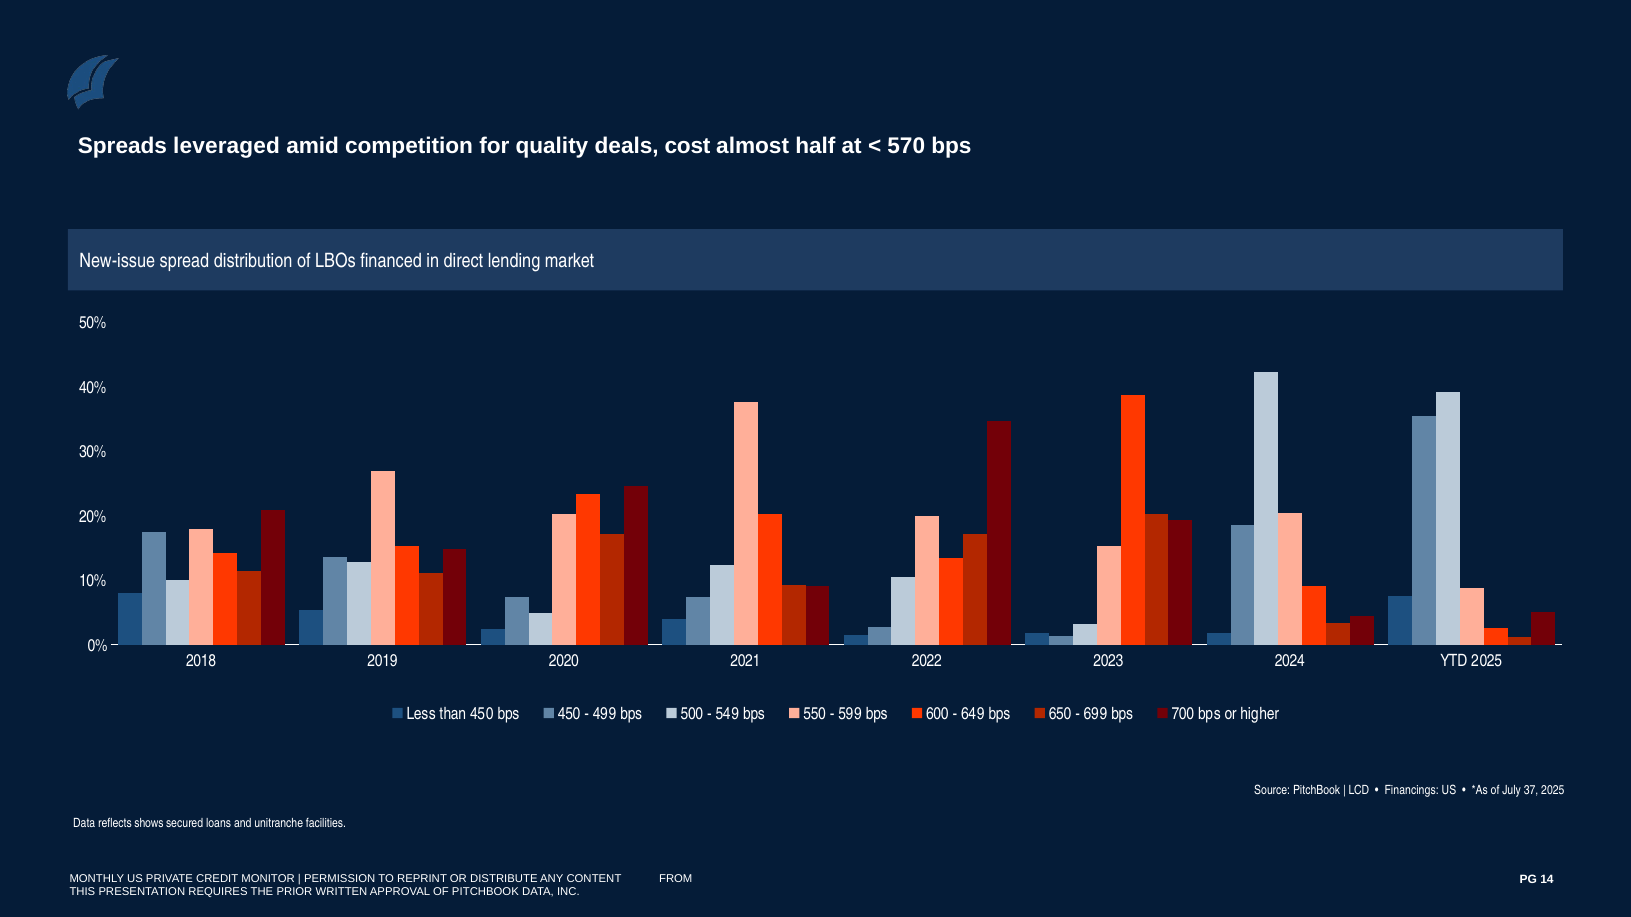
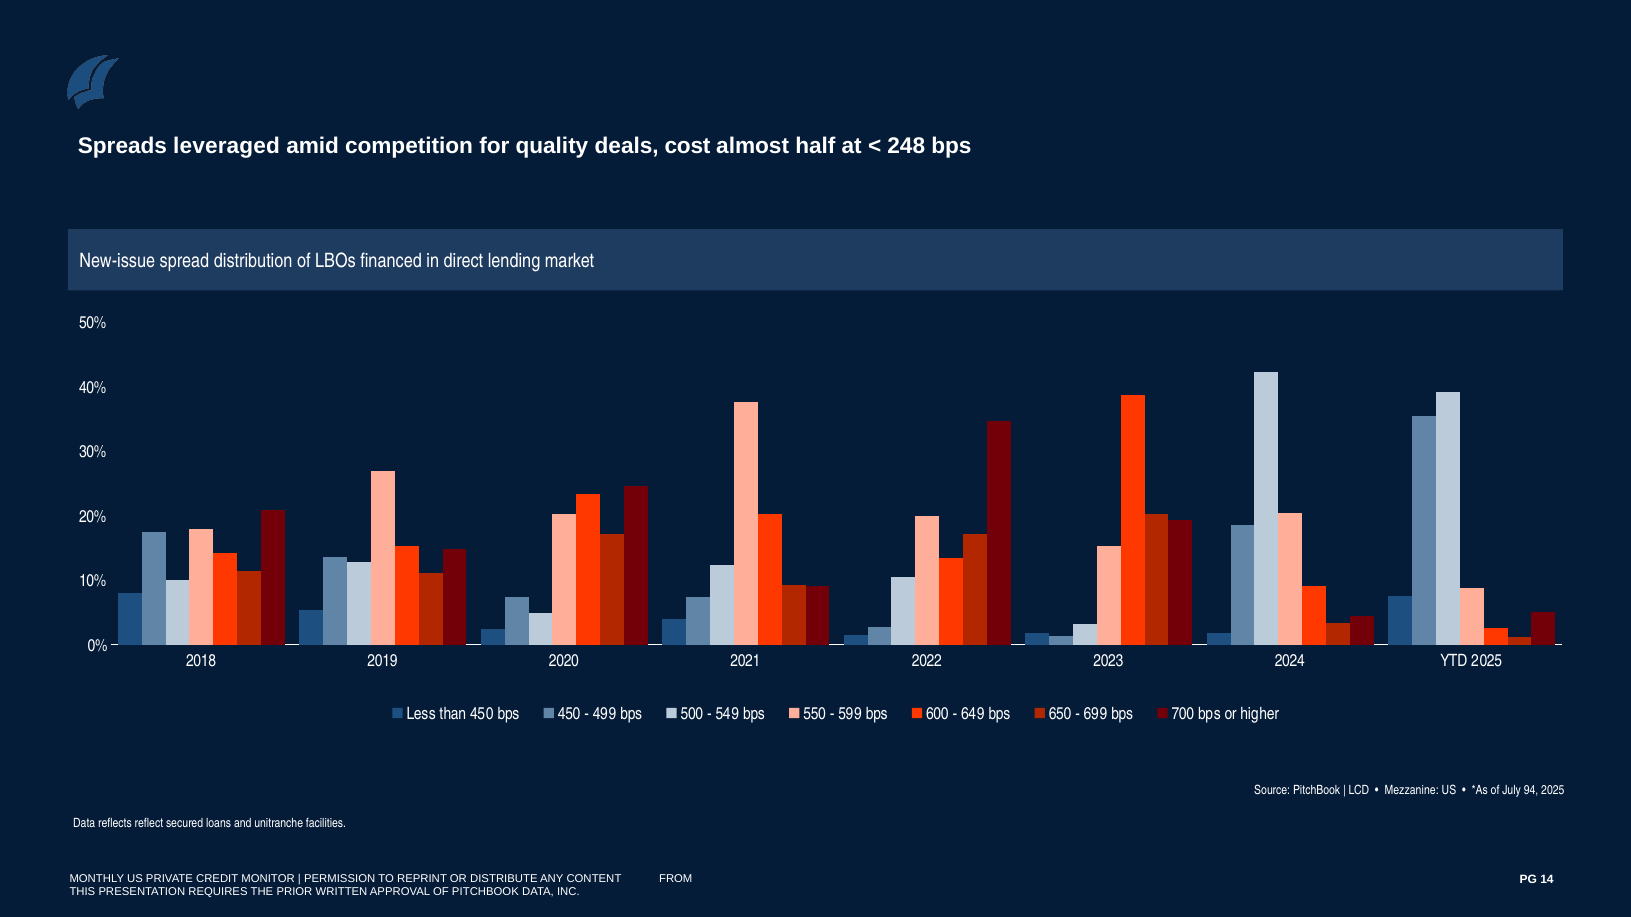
570: 570 -> 248
Financings: Financings -> Mezzanine
37: 37 -> 94
shows: shows -> reflect
